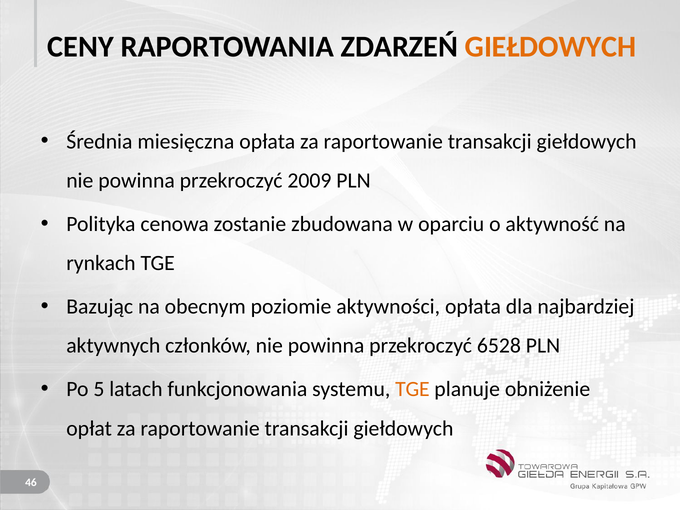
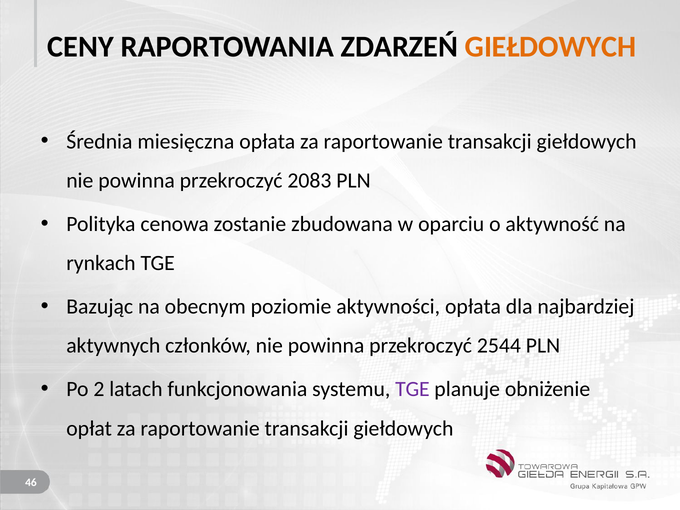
2009: 2009 -> 2083
6528: 6528 -> 2544
5: 5 -> 2
TGE at (412, 389) colour: orange -> purple
